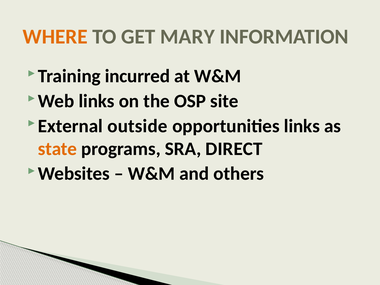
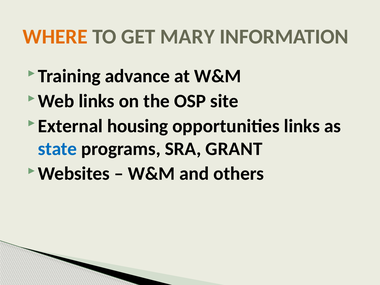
incurred: incurred -> advance
outside: outside -> housing
state colour: orange -> blue
DIRECT: DIRECT -> GRANT
